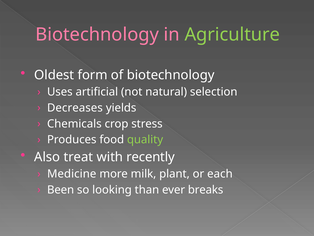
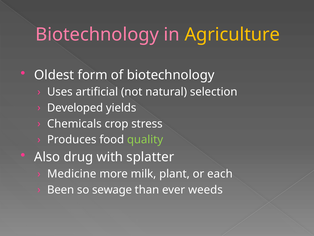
Agriculture colour: light green -> yellow
Decreases: Decreases -> Developed
treat: treat -> drug
recently: recently -> splatter
looking: looking -> sewage
breaks: breaks -> weeds
